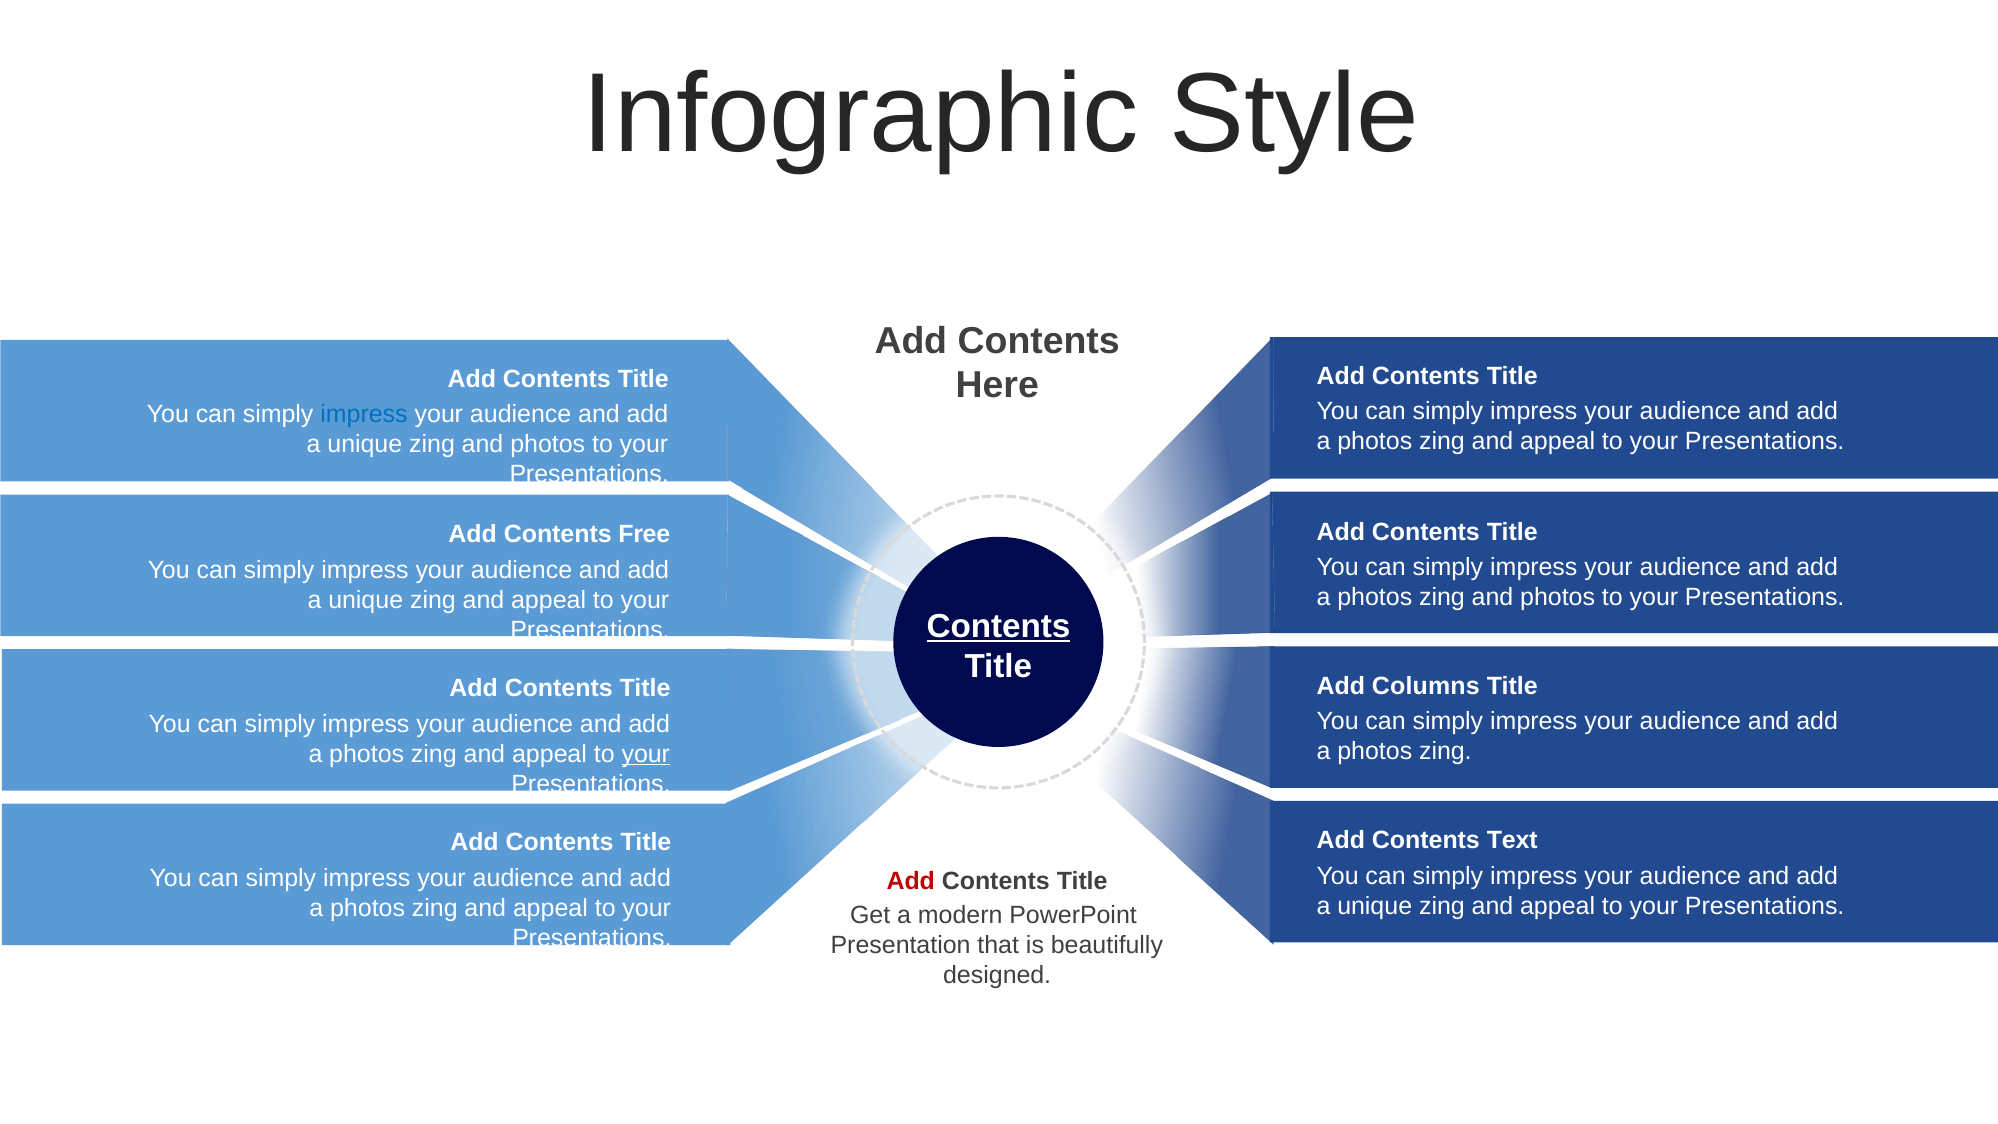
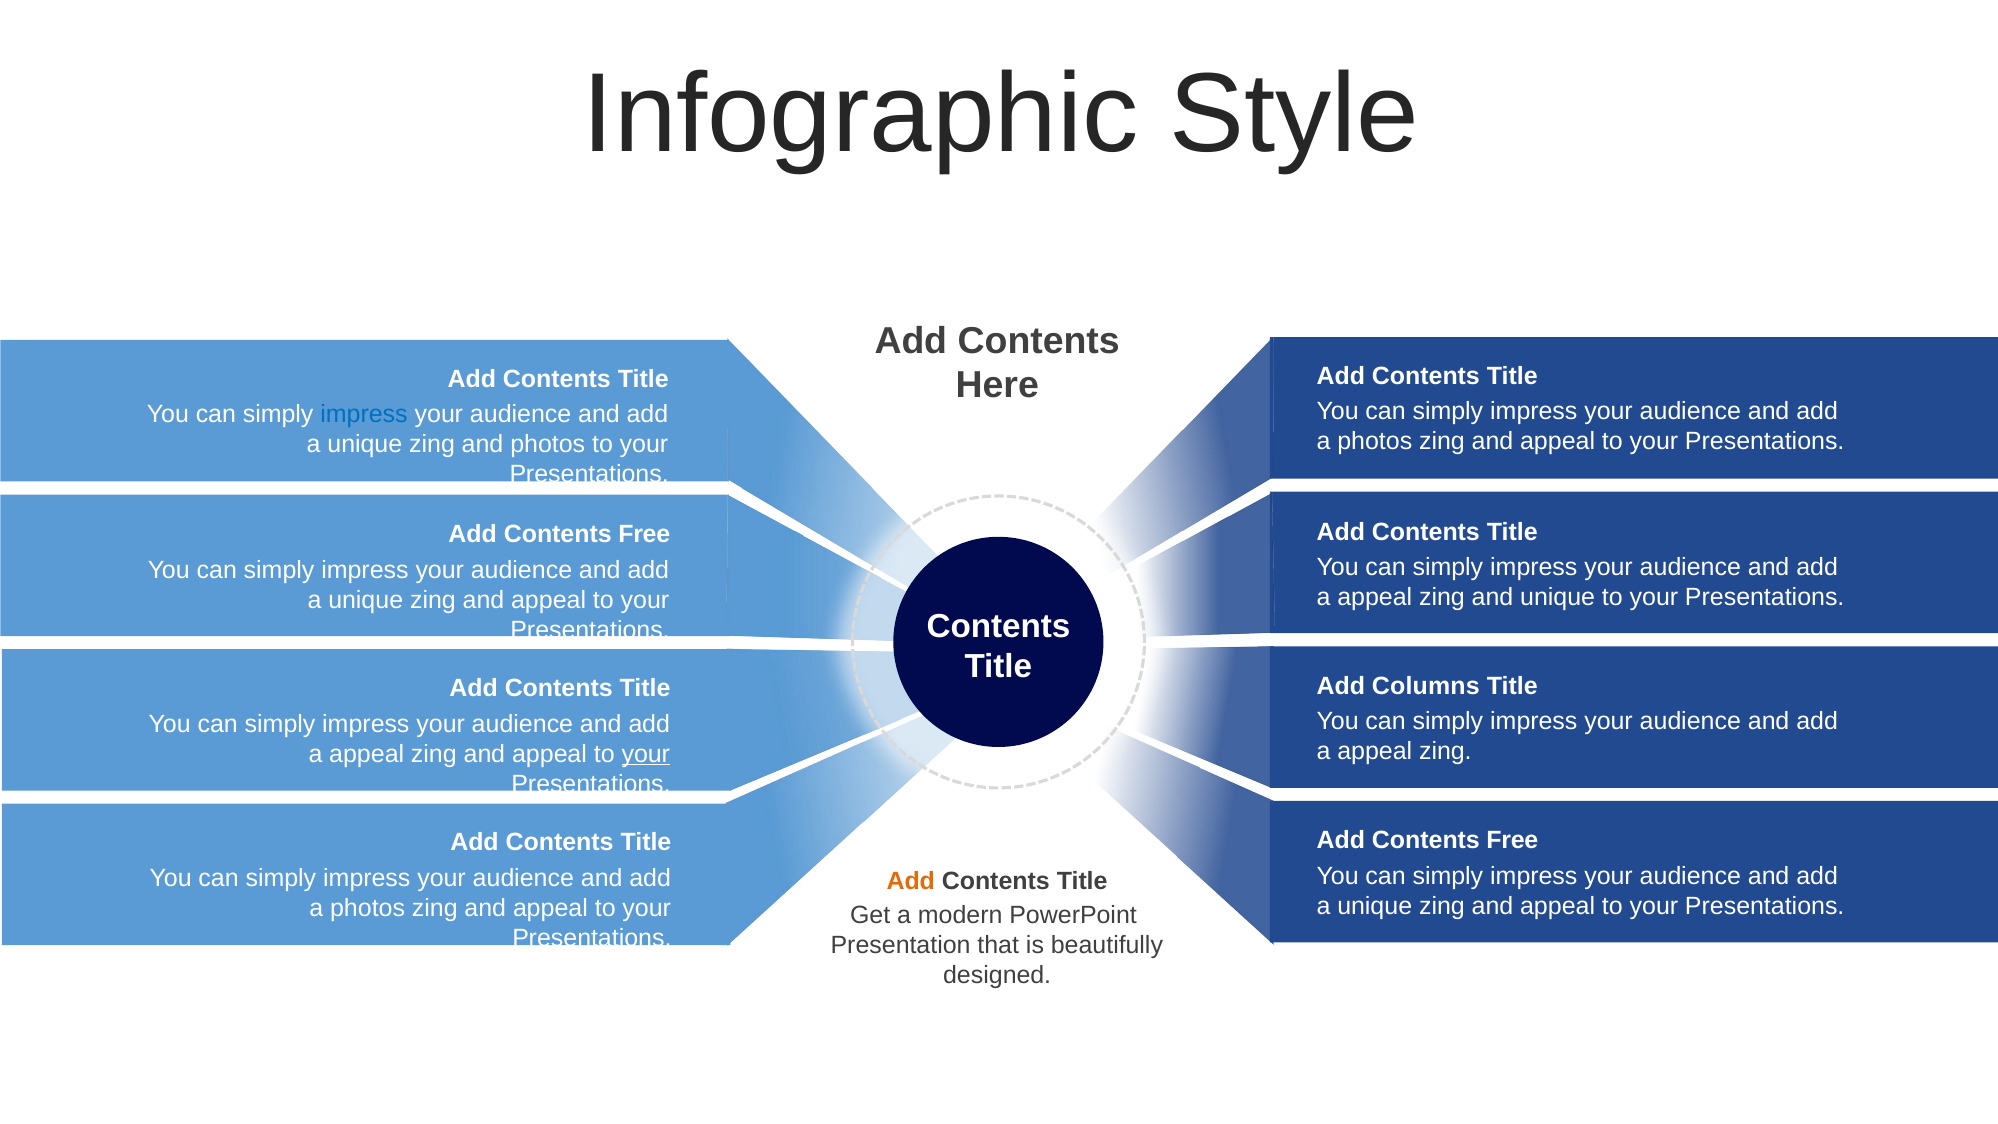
photos at (1375, 597): photos -> appeal
photos at (1558, 597): photos -> unique
Contents at (998, 626) underline: present -> none
photos at (1375, 752): photos -> appeal
photos at (367, 754): photos -> appeal
Text at (1512, 841): Text -> Free
Add at (911, 881) colour: red -> orange
